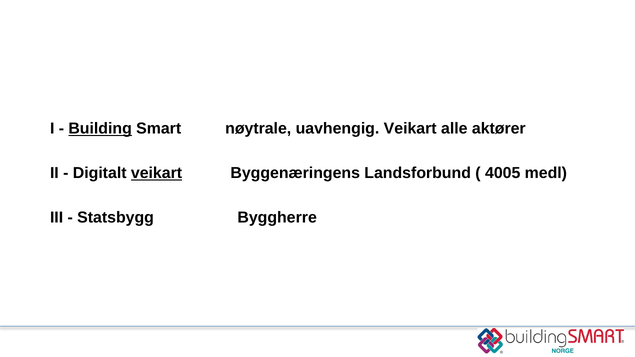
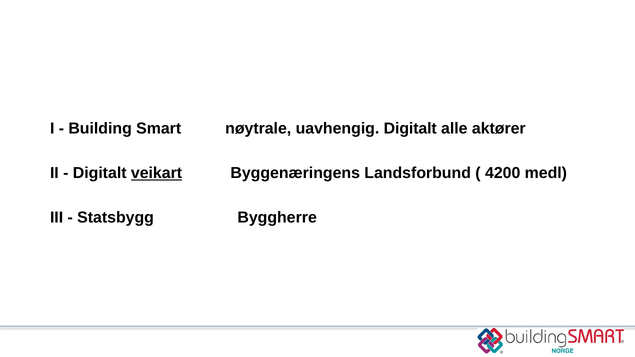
Building underline: present -> none
uavhengig Veikart: Veikart -> Digitalt
4005: 4005 -> 4200
